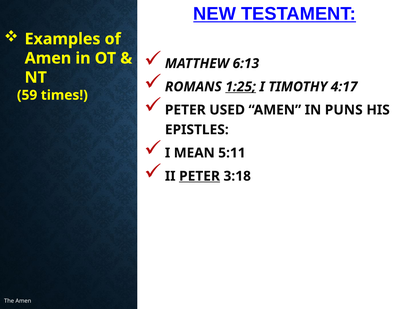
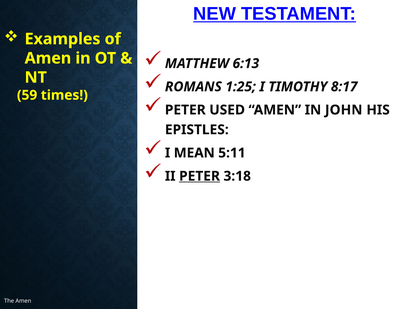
1:25 underline: present -> none
4:17: 4:17 -> 8:17
PUNS: PUNS -> JOHN
